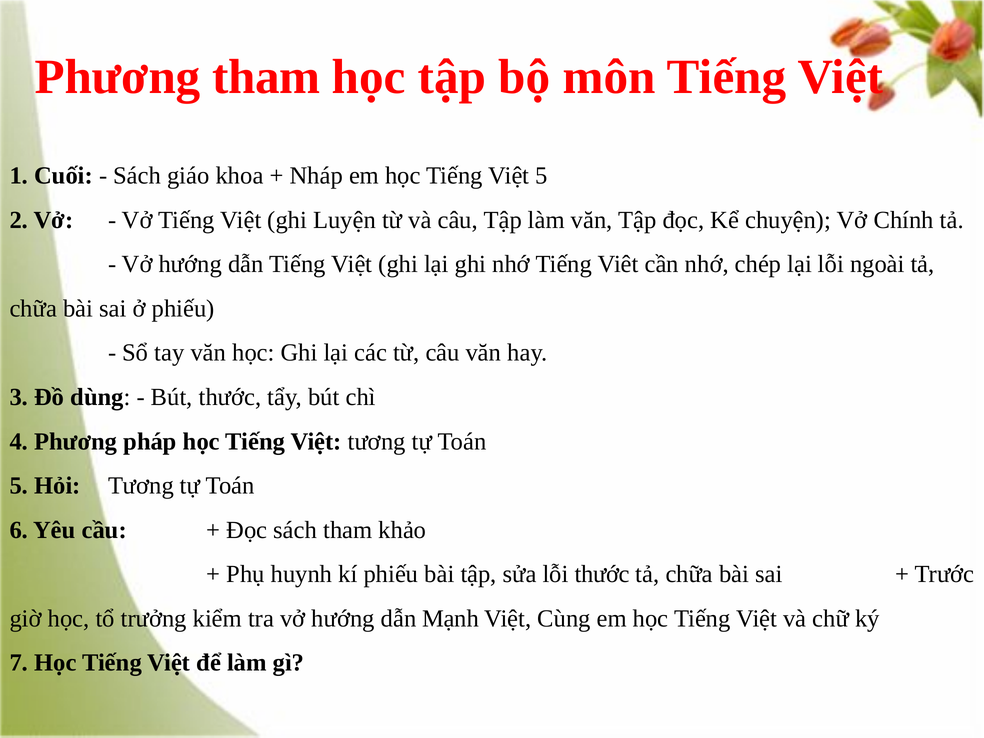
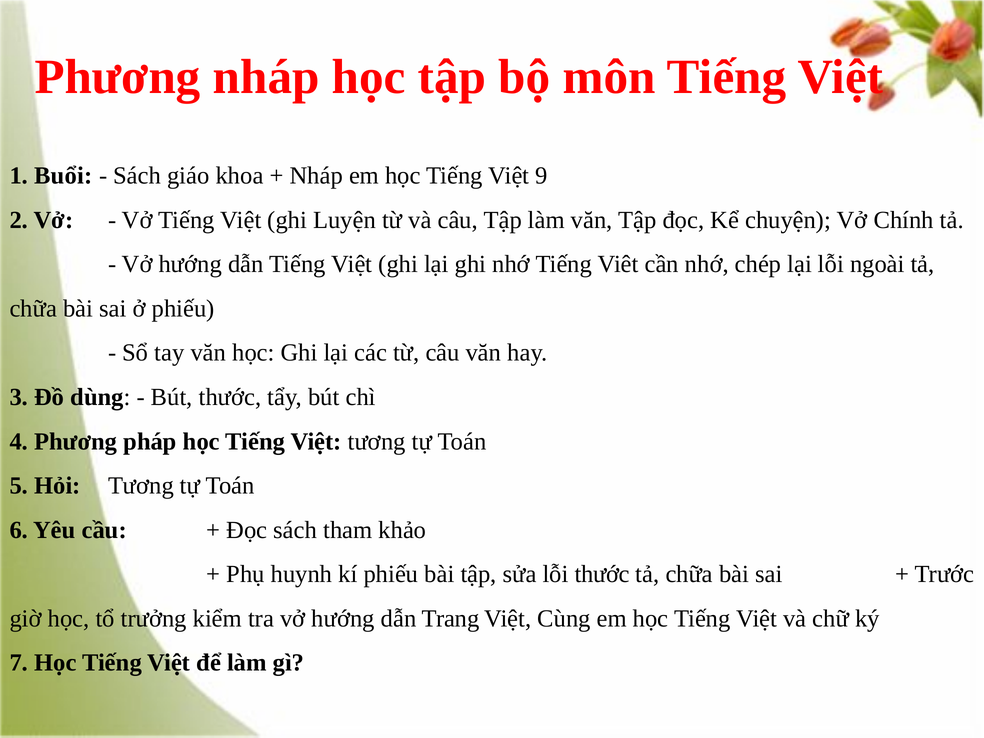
Phương tham: tham -> nháp
Cuối: Cuối -> Buổi
Việt 5: 5 -> 9
Mạnh: Mạnh -> Trang
